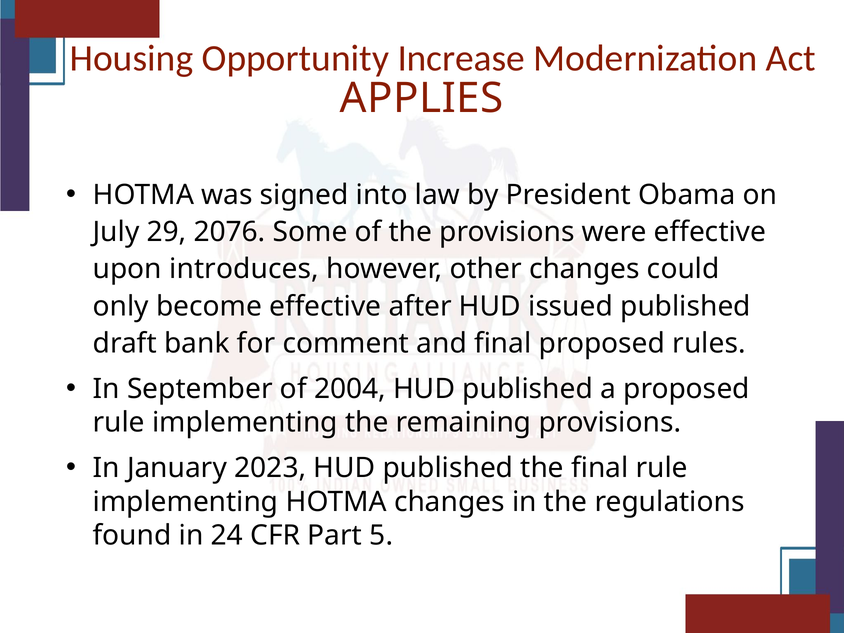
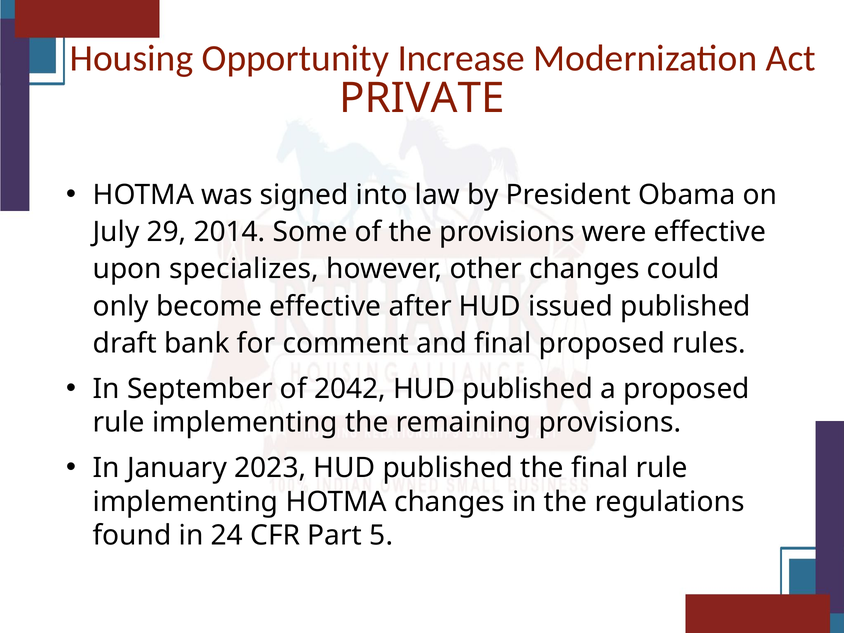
APPLIES: APPLIES -> PRIVATE
2076: 2076 -> 2014
introduces: introduces -> specializes
2004: 2004 -> 2042
